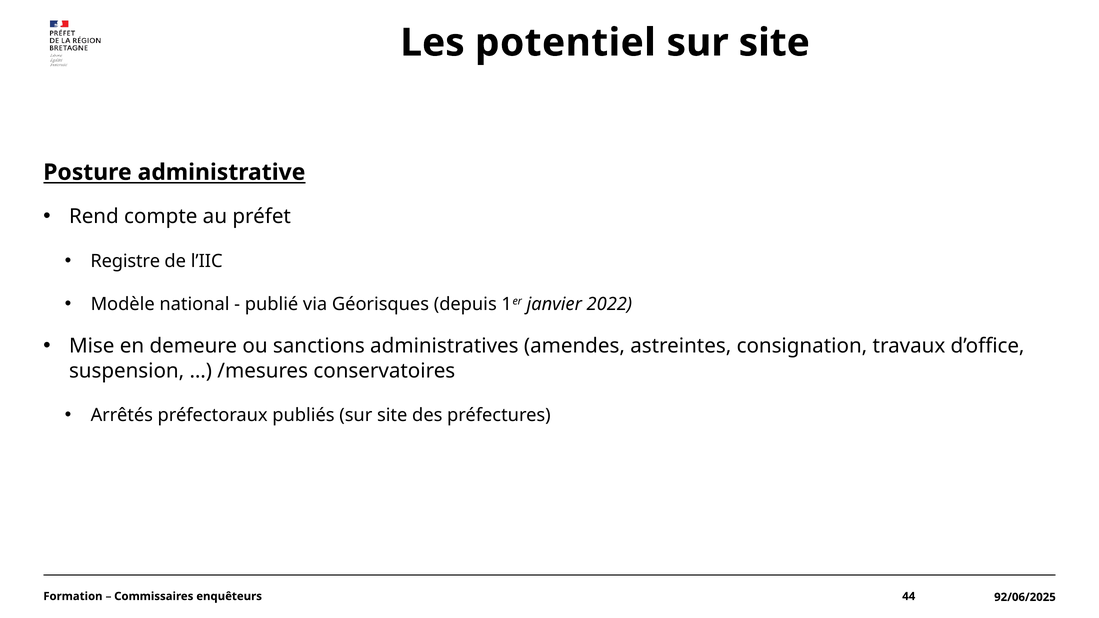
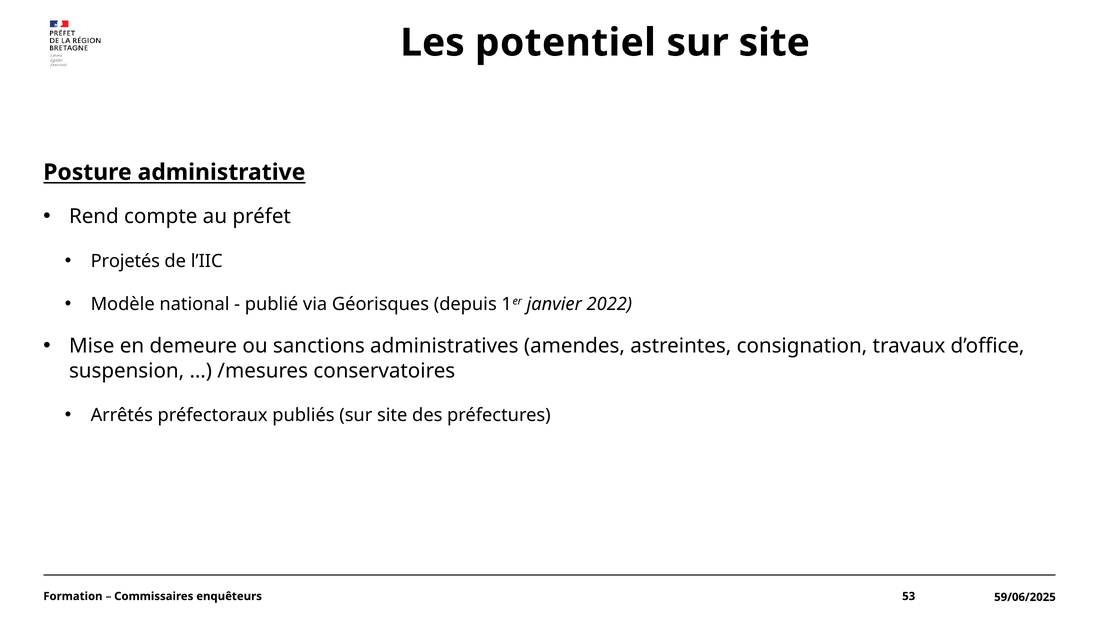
Registre: Registre -> Projetés
44: 44 -> 53
92/06/2025: 92/06/2025 -> 59/06/2025
